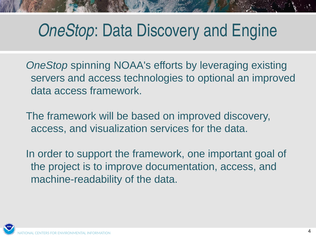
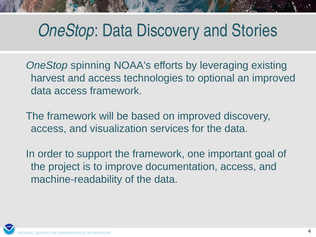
Engine: Engine -> Stories
servers: servers -> harvest
